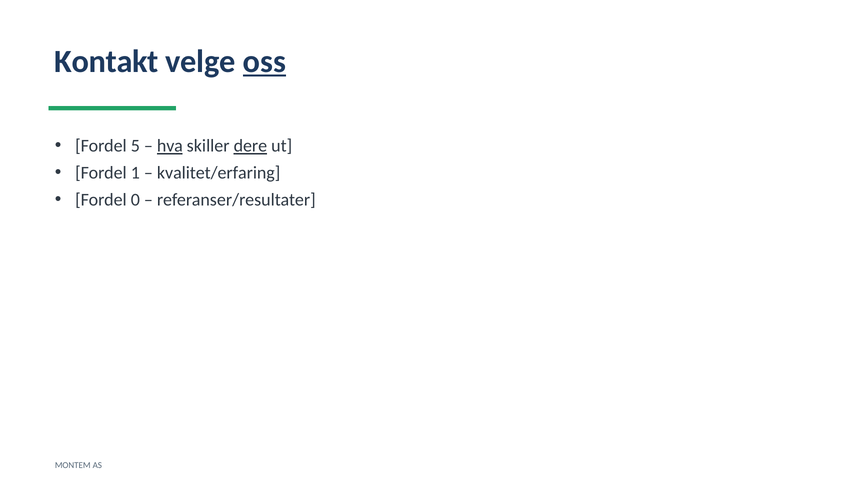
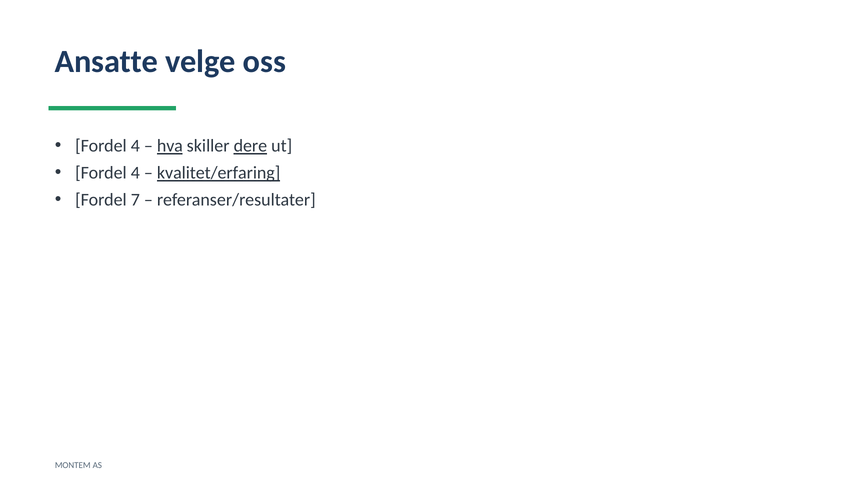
Kontakt: Kontakt -> Ansatte
oss underline: present -> none
5 at (135, 146): 5 -> 4
1 at (135, 173): 1 -> 4
kvalitet/erfaring underline: none -> present
0: 0 -> 7
